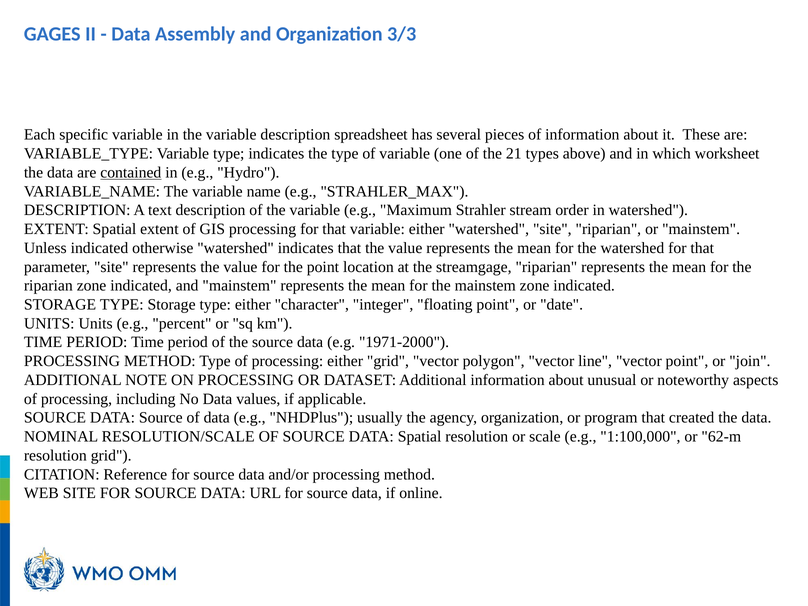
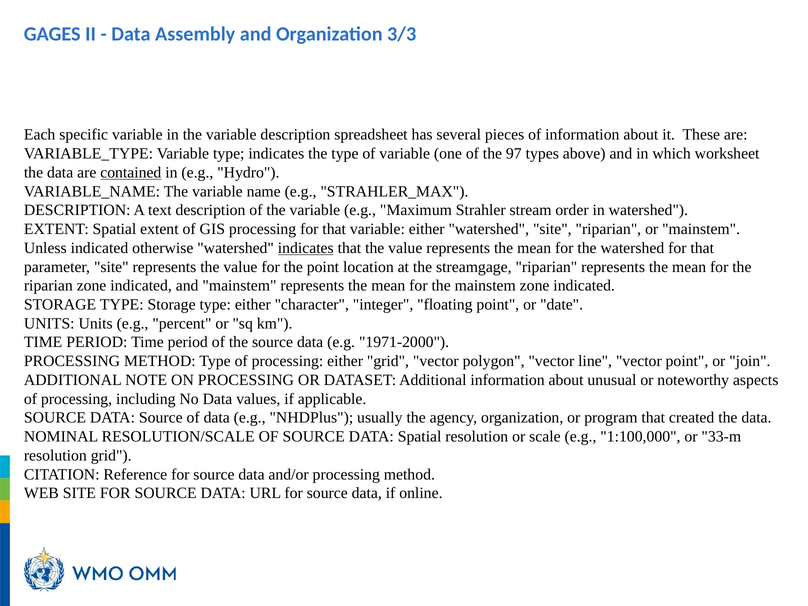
21: 21 -> 97
indicates at (306, 248) underline: none -> present
62-m: 62-m -> 33-m
